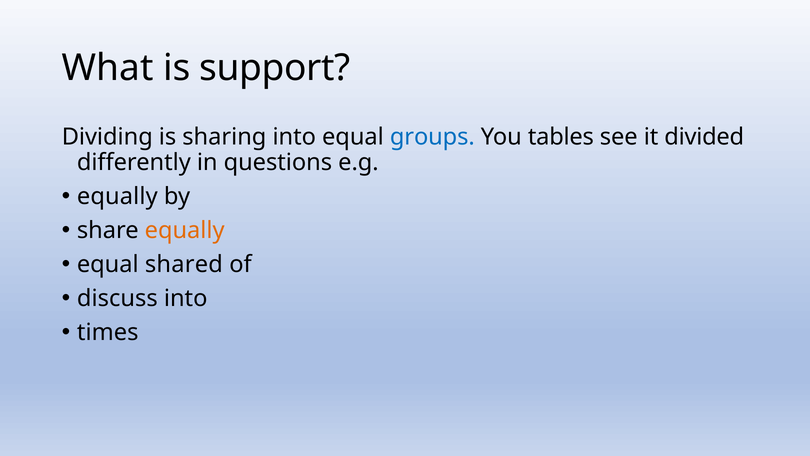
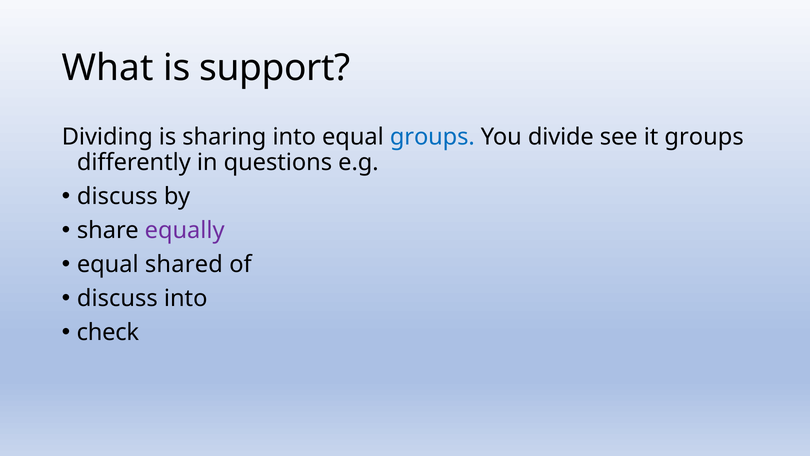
tables: tables -> divide
it divided: divided -> groups
equally at (117, 196): equally -> discuss
equally at (185, 230) colour: orange -> purple
times: times -> check
